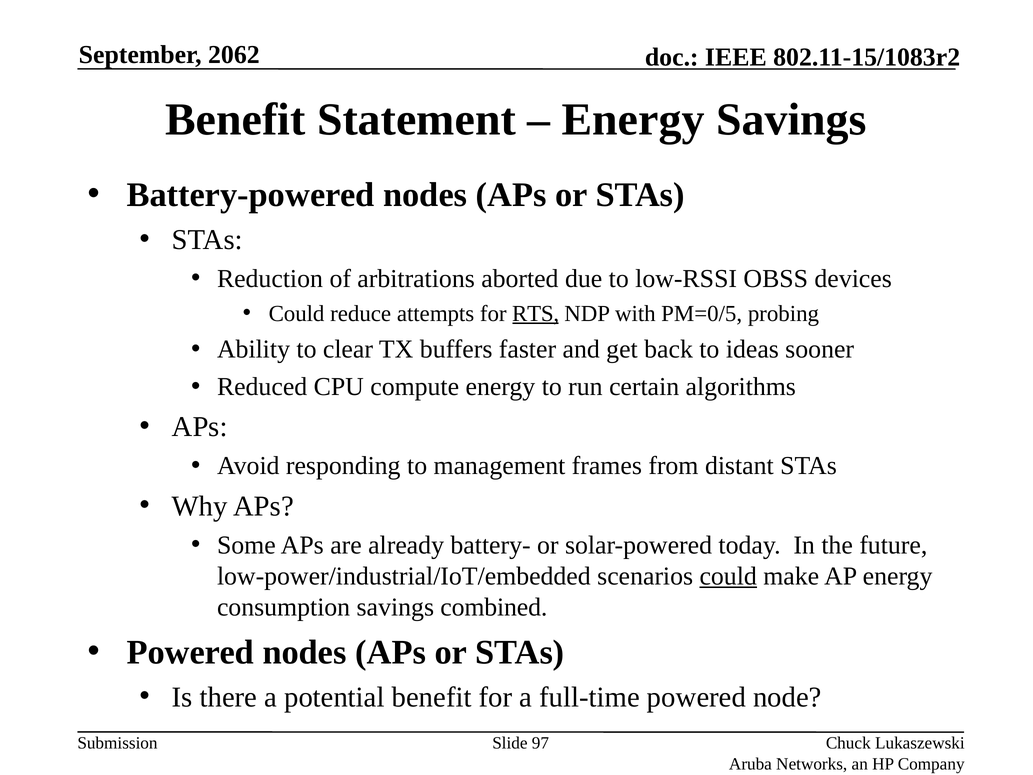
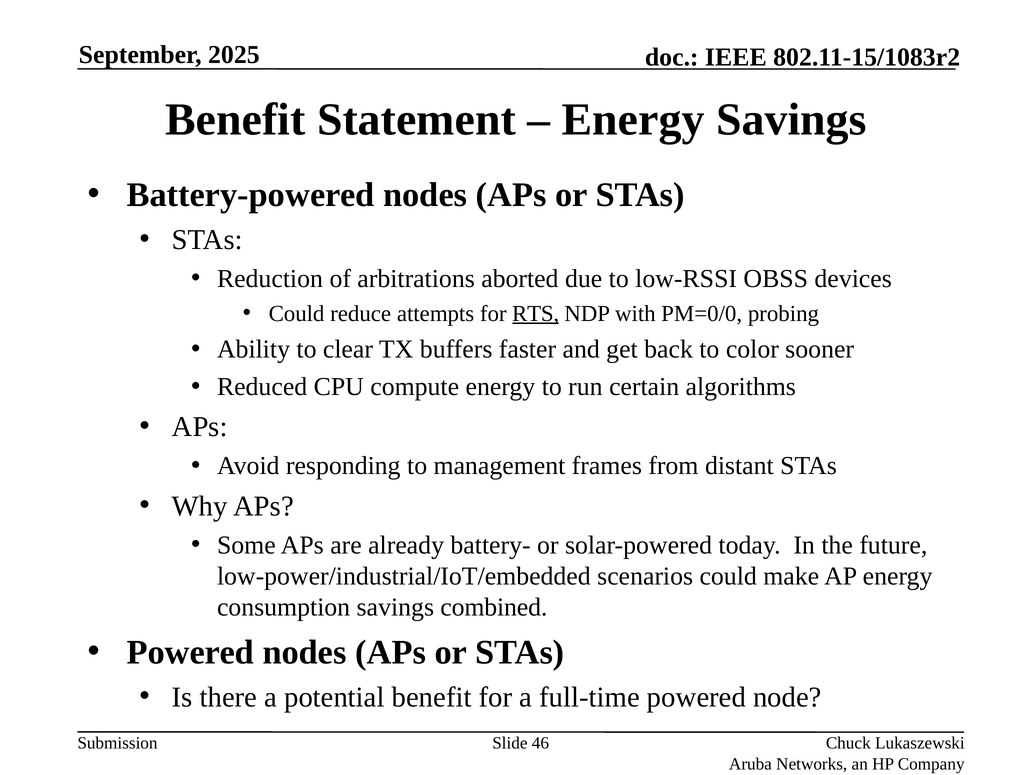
2062: 2062 -> 2025
PM=0/5: PM=0/5 -> PM=0/0
ideas: ideas -> color
could at (728, 576) underline: present -> none
97: 97 -> 46
